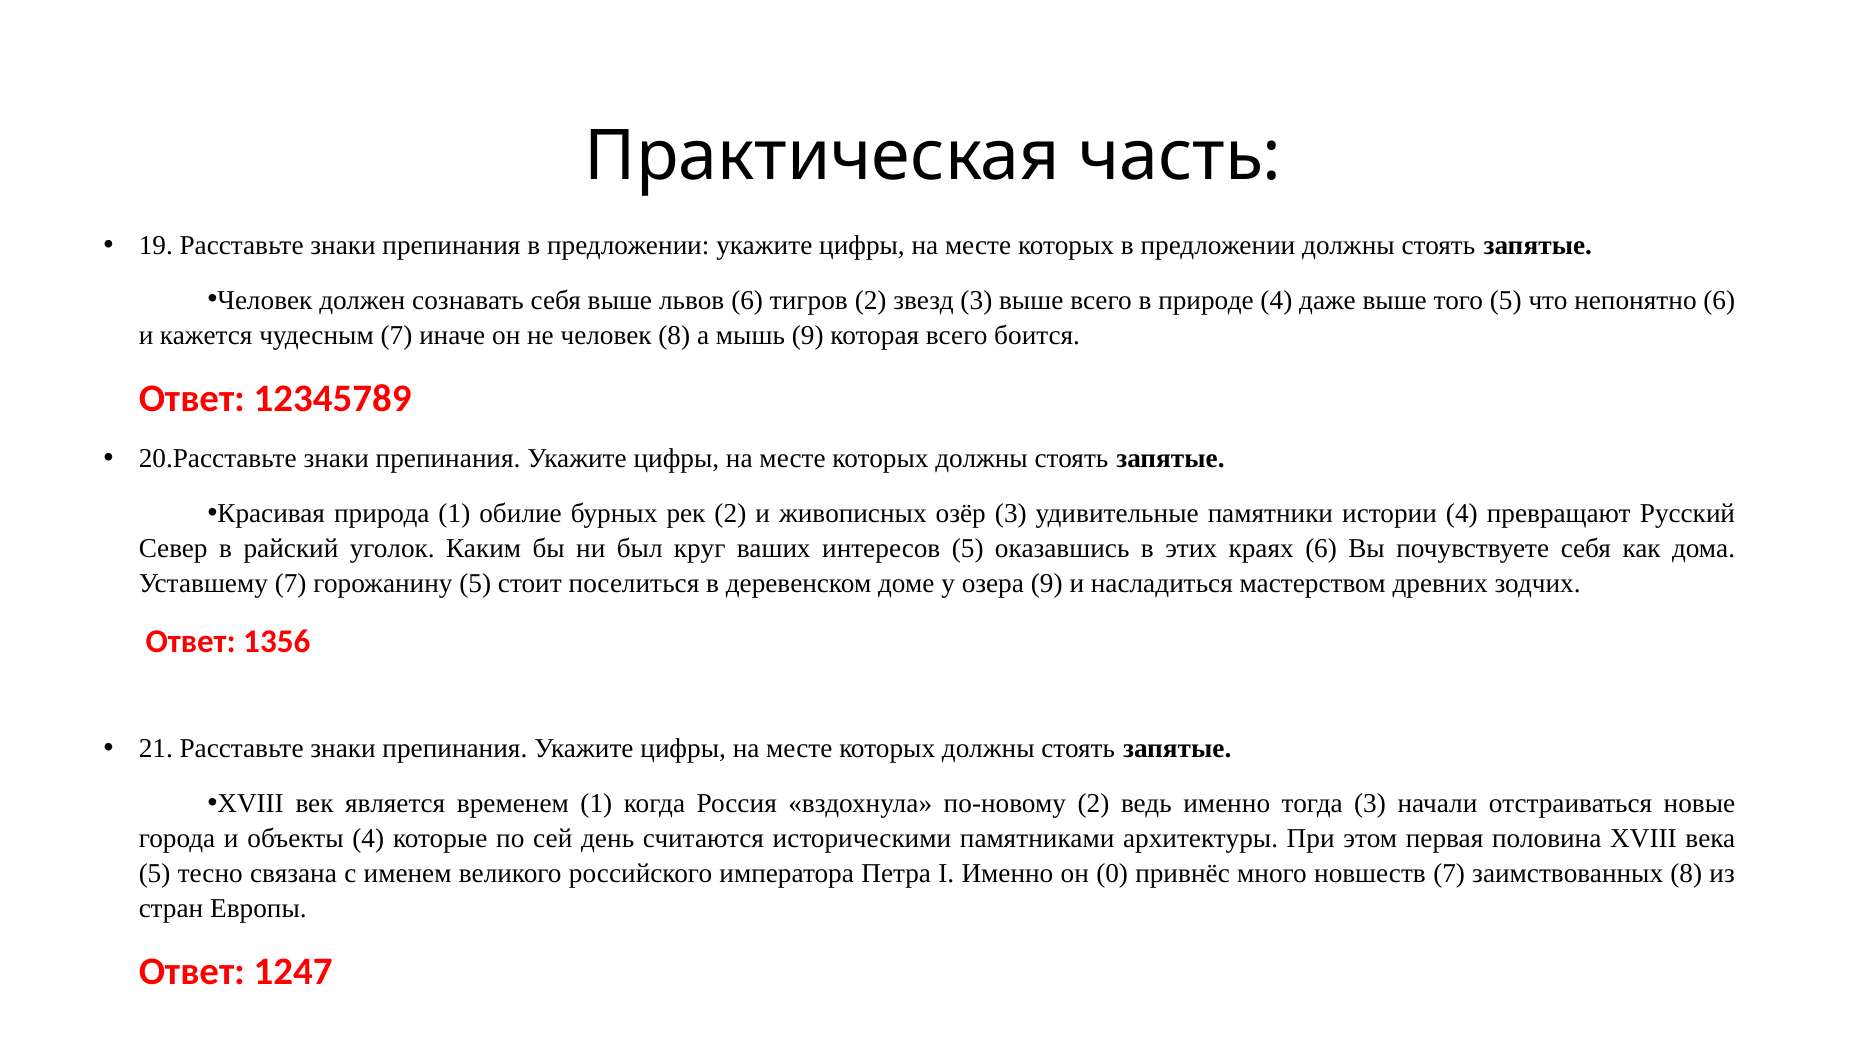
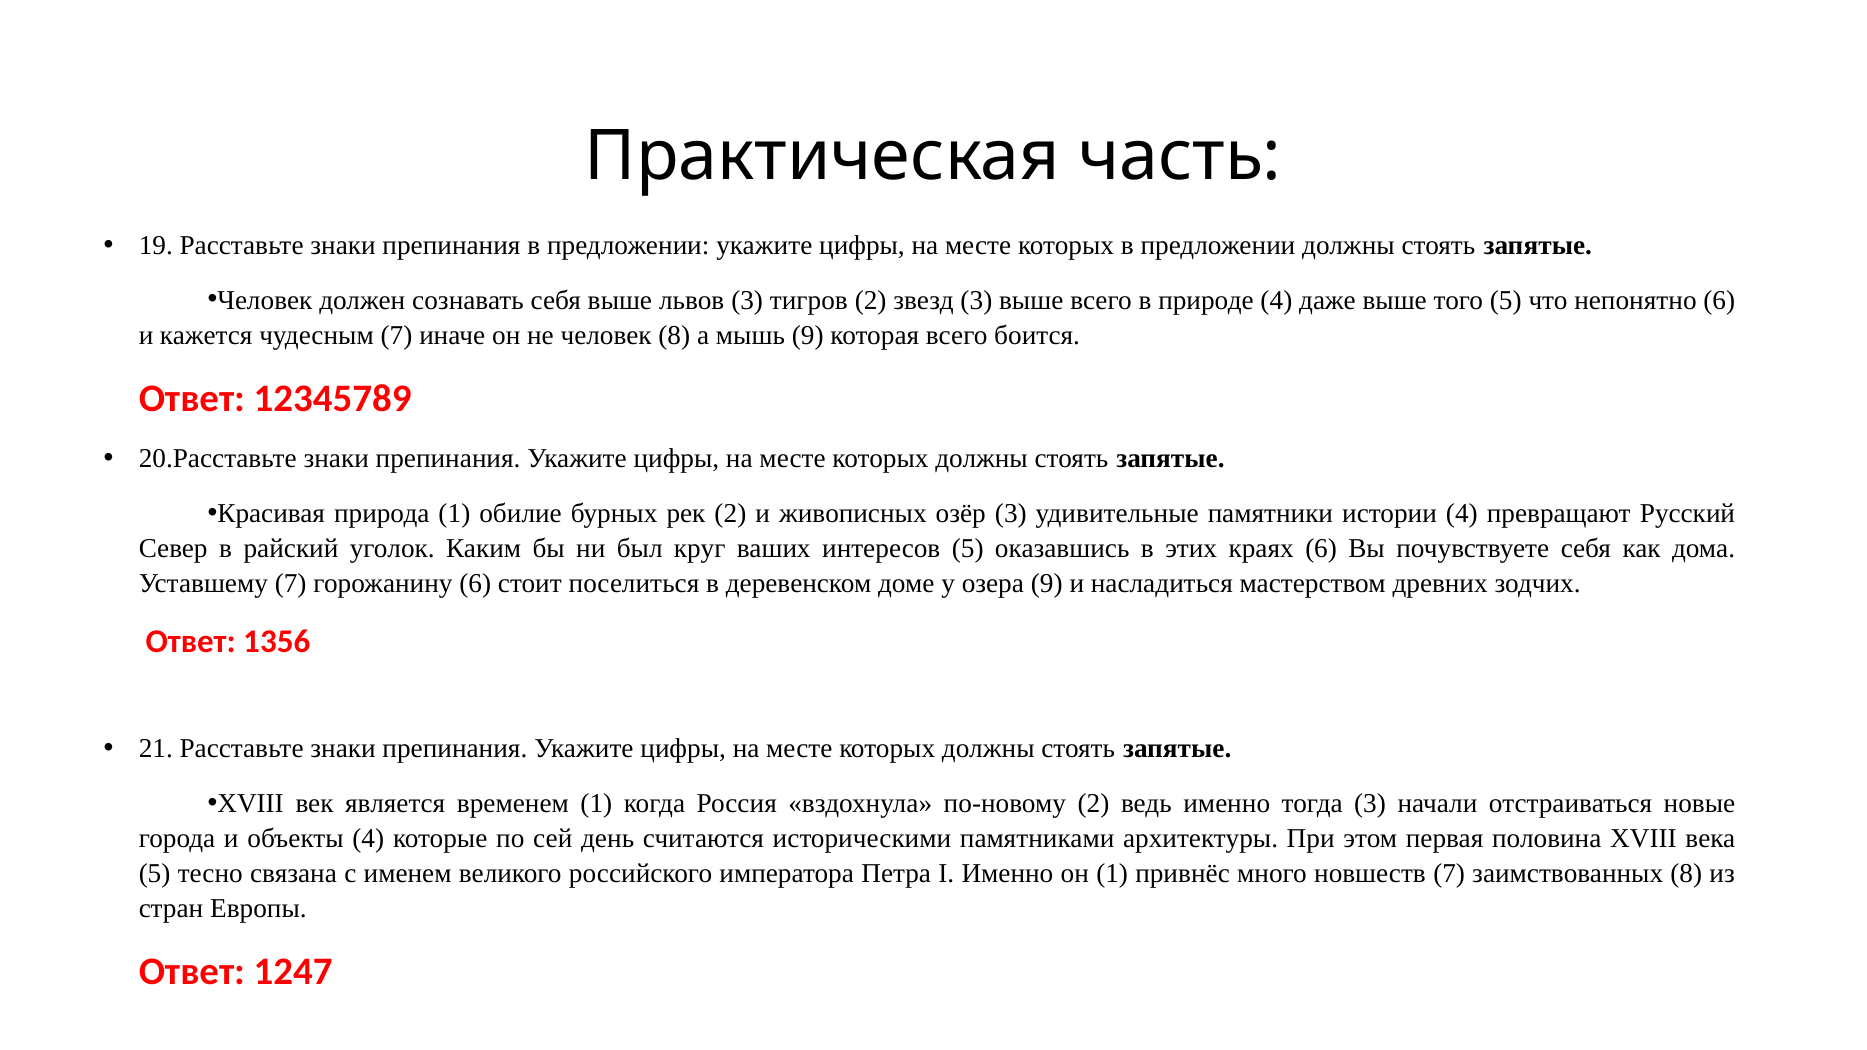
львов 6: 6 -> 3
горожанину 5: 5 -> 6
он 0: 0 -> 1
